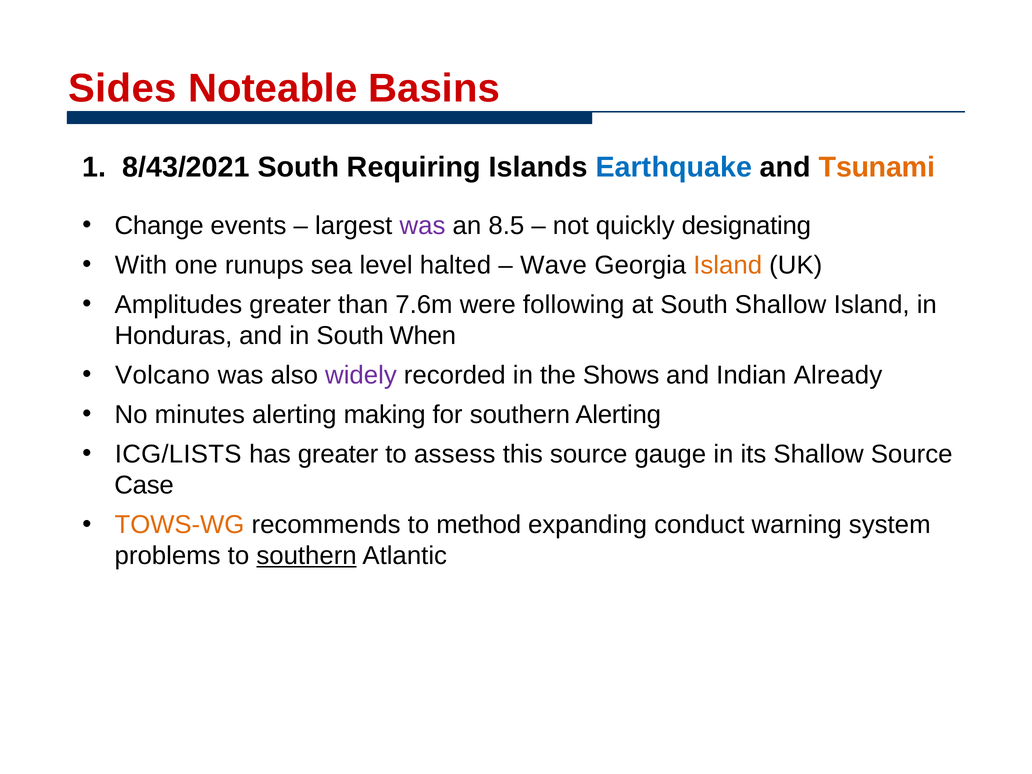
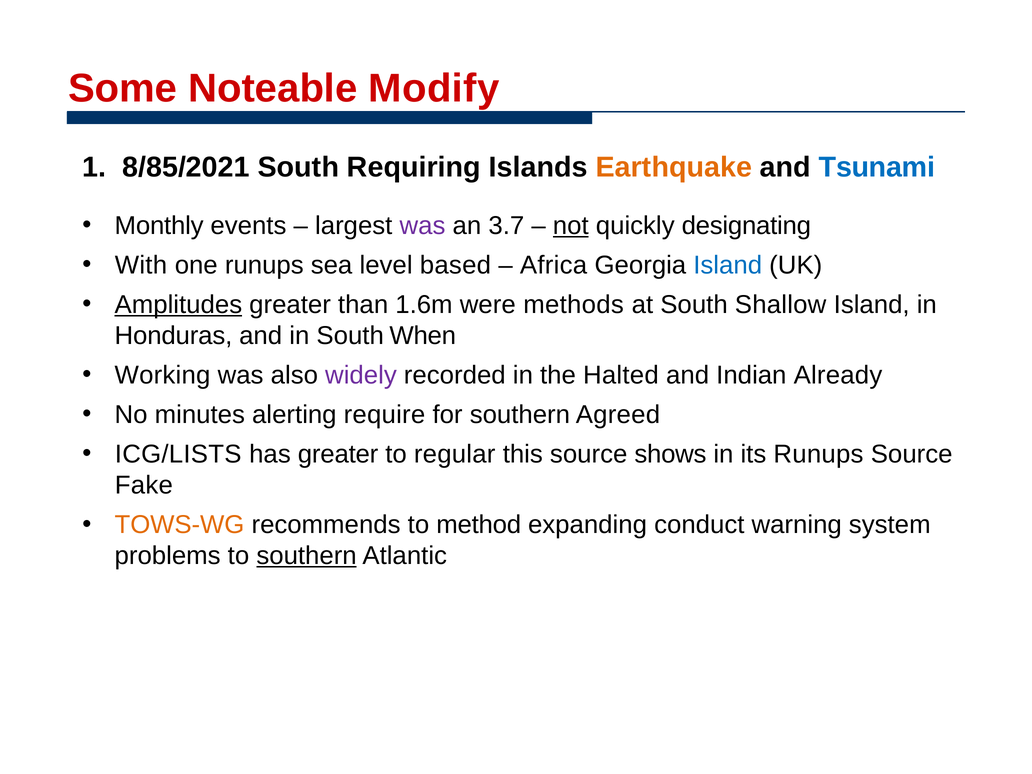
Sides: Sides -> Some
Basins: Basins -> Modify
8/43/2021: 8/43/2021 -> 8/85/2021
Earthquake colour: blue -> orange
Tsunami colour: orange -> blue
Change: Change -> Monthly
8.5: 8.5 -> 3.7
not underline: none -> present
halted: halted -> based
Wave: Wave -> Africa
Island at (728, 265) colour: orange -> blue
Amplitudes underline: none -> present
7.6m: 7.6m -> 1.6m
following: following -> methods
Volcano: Volcano -> Working
Shows: Shows -> Halted
making: making -> require
southern Alerting: Alerting -> Agreed
assess: assess -> regular
gauge: gauge -> shows
its Shallow: Shallow -> Runups
Case: Case -> Fake
